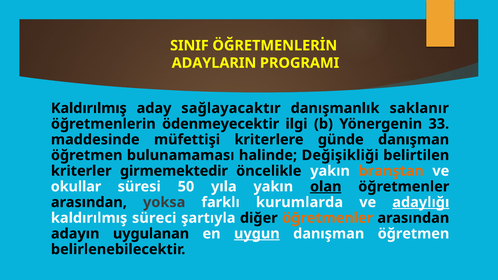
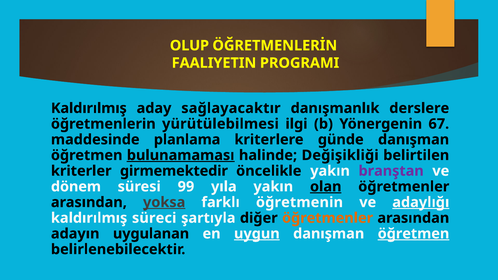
SINIF: SINIF -> OLUP
ADAYLARIN: ADAYLARIN -> FAALIYETIN
saklanır: saklanır -> derslere
ödenmeyecektir: ödenmeyecektir -> yürütülebilmesi
33: 33 -> 67
müfettişi: müfettişi -> planlama
bulunamaması underline: none -> present
branştan colour: orange -> purple
okullar: okullar -> dönem
50: 50 -> 99
yoksa underline: none -> present
kurumlarda: kurumlarda -> öğretmenin
öğretmen at (413, 234) underline: none -> present
